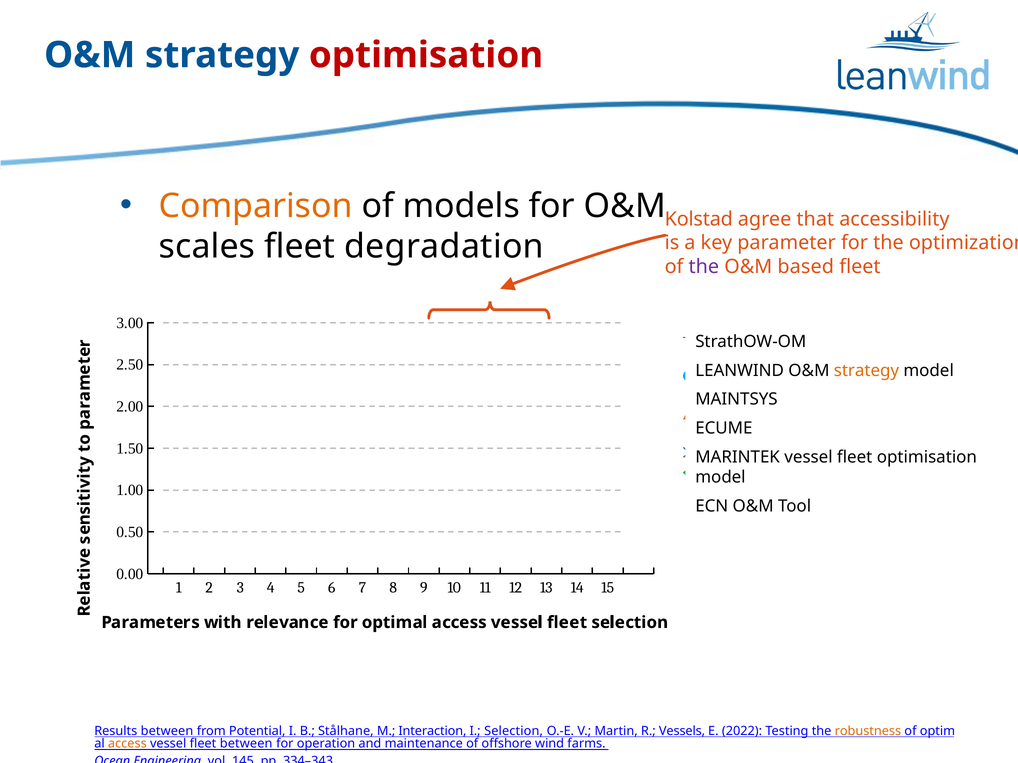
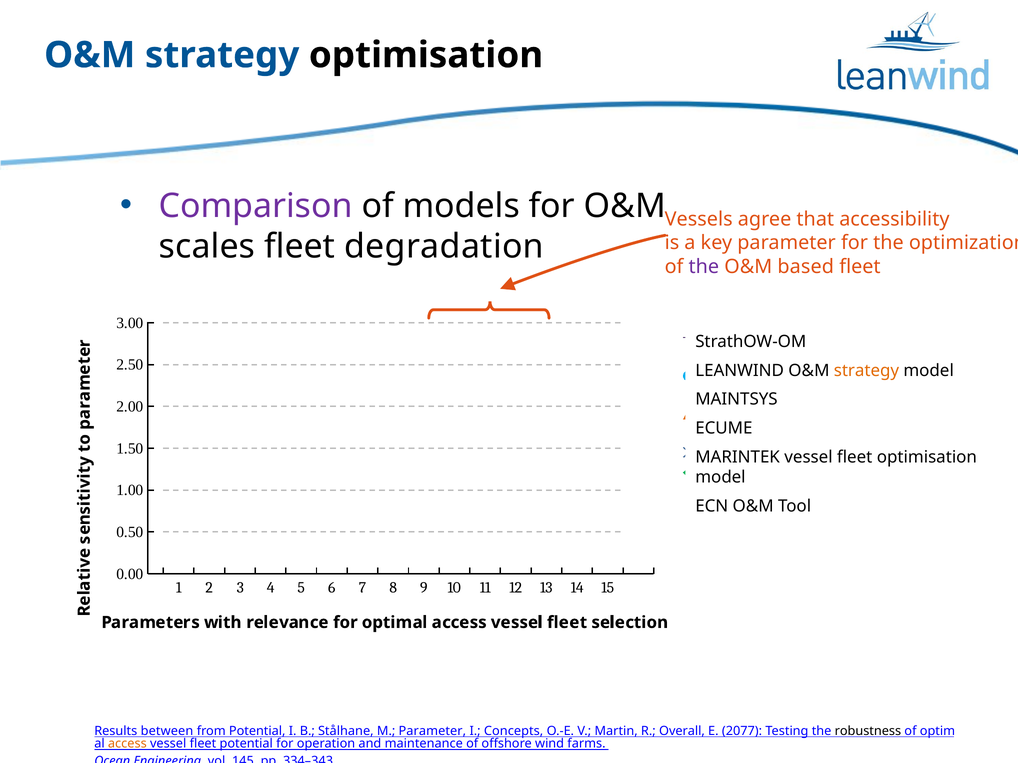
optimisation at (426, 55) colour: red -> black
Comparison colour: orange -> purple
Kolstad: Kolstad -> Vessels
M Interaction: Interaction -> Parameter
I Selection: Selection -> Concepts
Vessels: Vessels -> Overall
2022: 2022 -> 2077
robustness colour: orange -> black
fleet between: between -> potential
